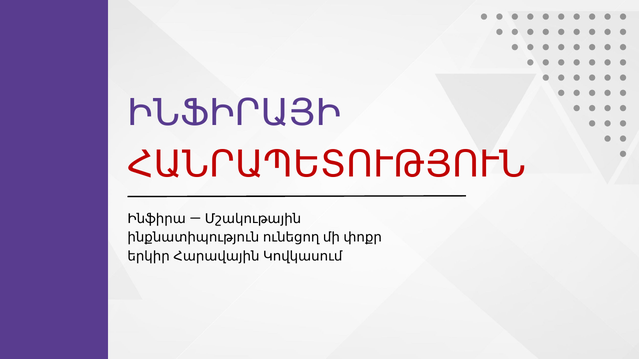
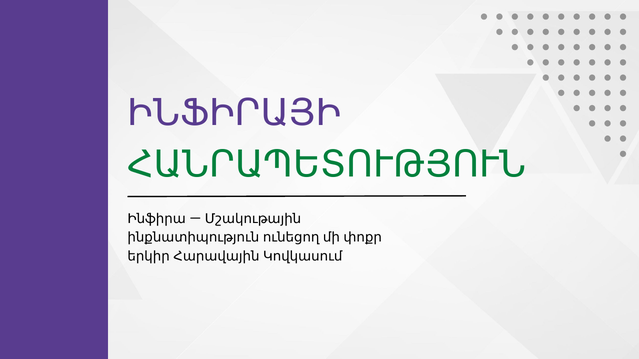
ՀԱՆՐԱՊԵՏՈՒԹՅՈՒՆ colour: red -> green
